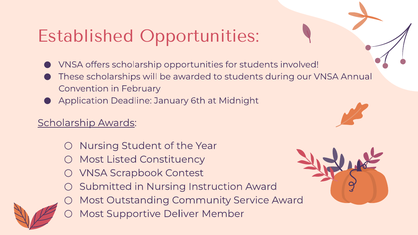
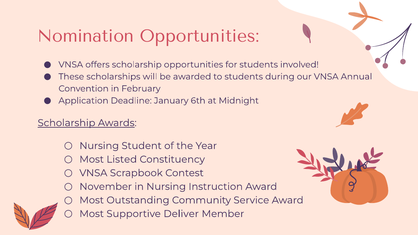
Established: Established -> Nomination
Submitted: Submitted -> November
